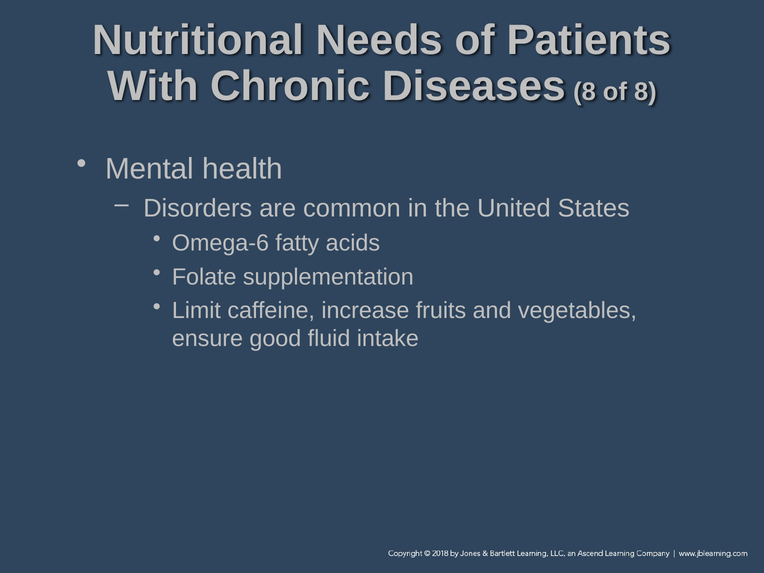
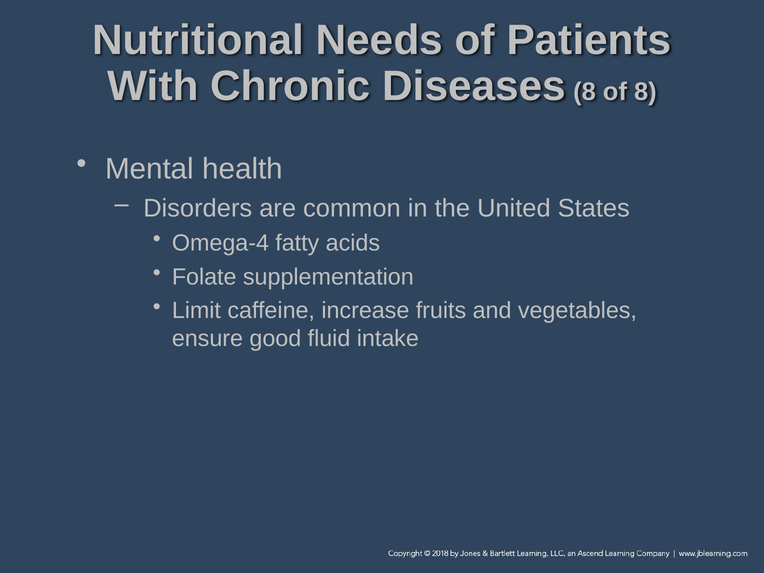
Omega-6: Omega-6 -> Omega-4
